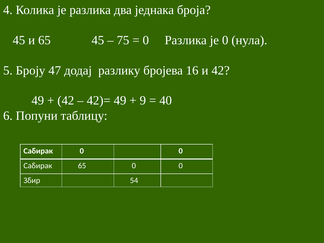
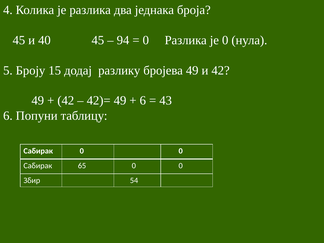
и 65: 65 -> 40
75: 75 -> 94
47: 47 -> 15
бројева 16: 16 -> 49
9 at (143, 101): 9 -> 6
40: 40 -> 43
